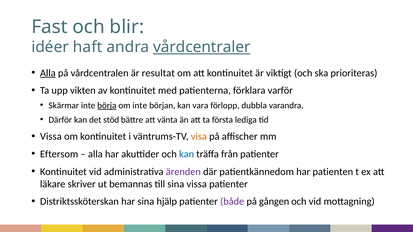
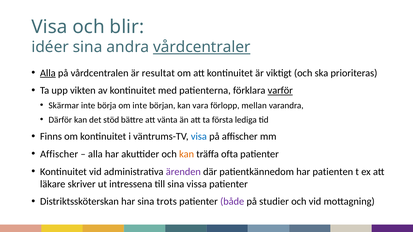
Fast at (50, 27): Fast -> Visa
idéer haft: haft -> sina
varför underline: none -> present
börja underline: present -> none
dubbla: dubbla -> mellan
Vissa at (51, 137): Vissa -> Finns
visa at (199, 137) colour: orange -> blue
Eftersom at (59, 154): Eftersom -> Affischer
kan at (187, 154) colour: blue -> orange
från: från -> ofta
bemannas: bemannas -> intressena
hjälp: hjälp -> trots
gången: gången -> studier
